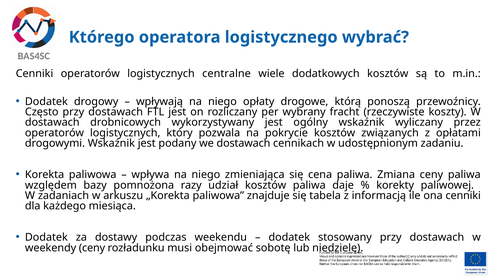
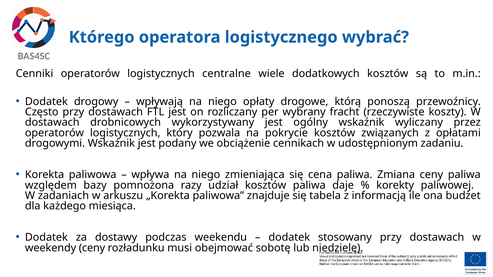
we dostawach: dostawach -> obciążenie
ona cenniki: cenniki -> budżet
